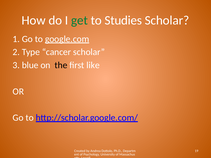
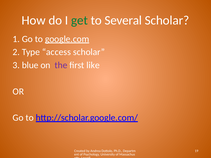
Studies: Studies -> Several
cancer: cancer -> access
the colour: black -> purple
